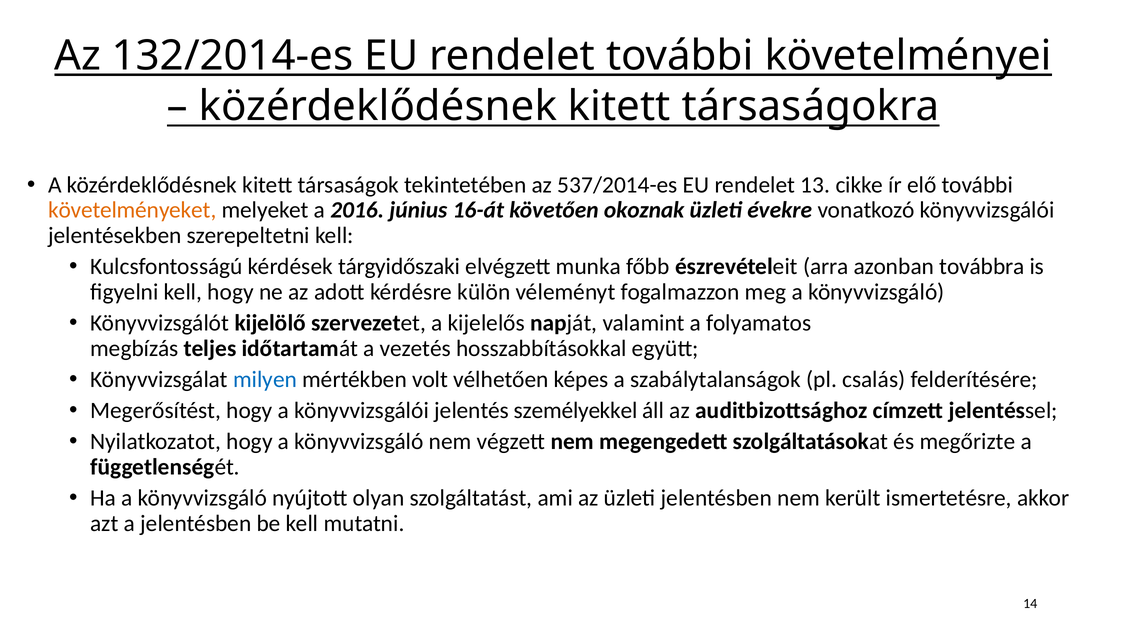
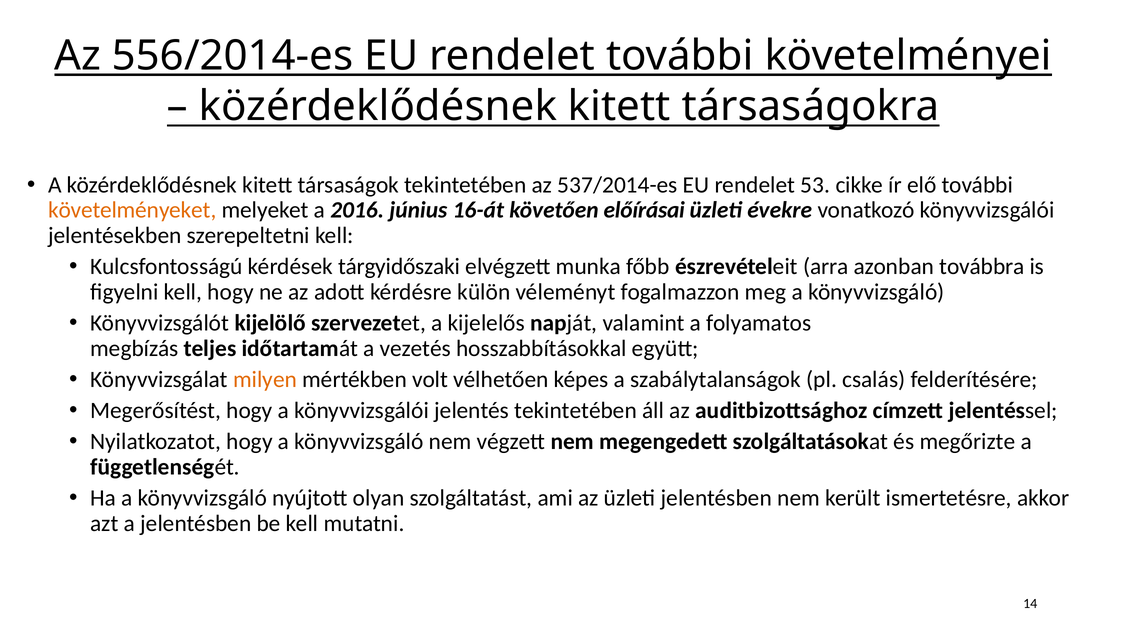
132/2014-es: 132/2014-es -> 556/2014-es
13: 13 -> 53
okoznak: okoznak -> előírásai
milyen colour: blue -> orange
jelentés személyekkel: személyekkel -> tekintetében
